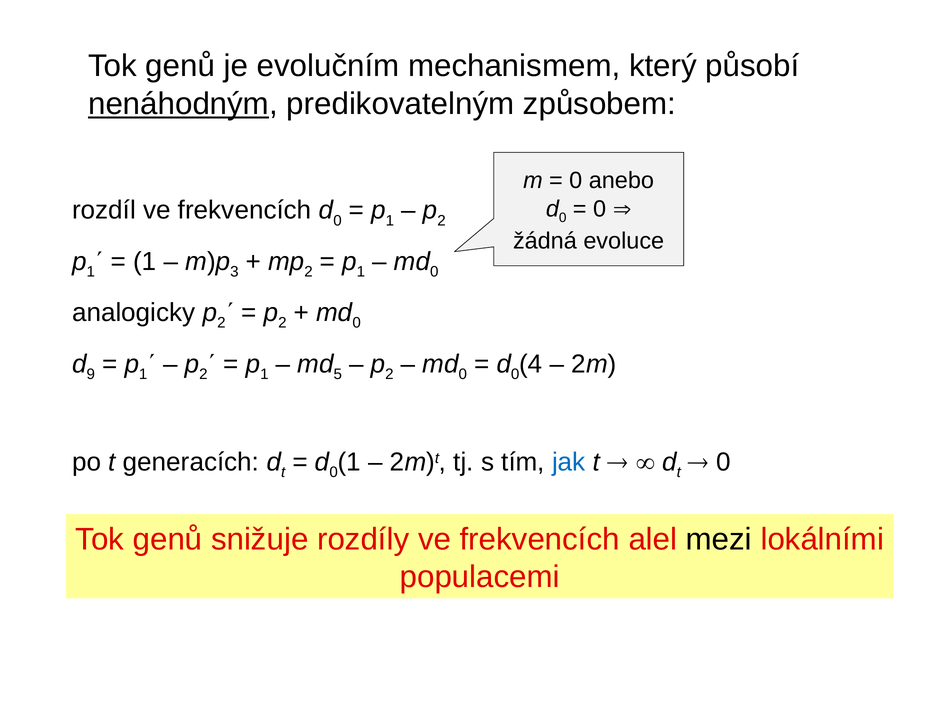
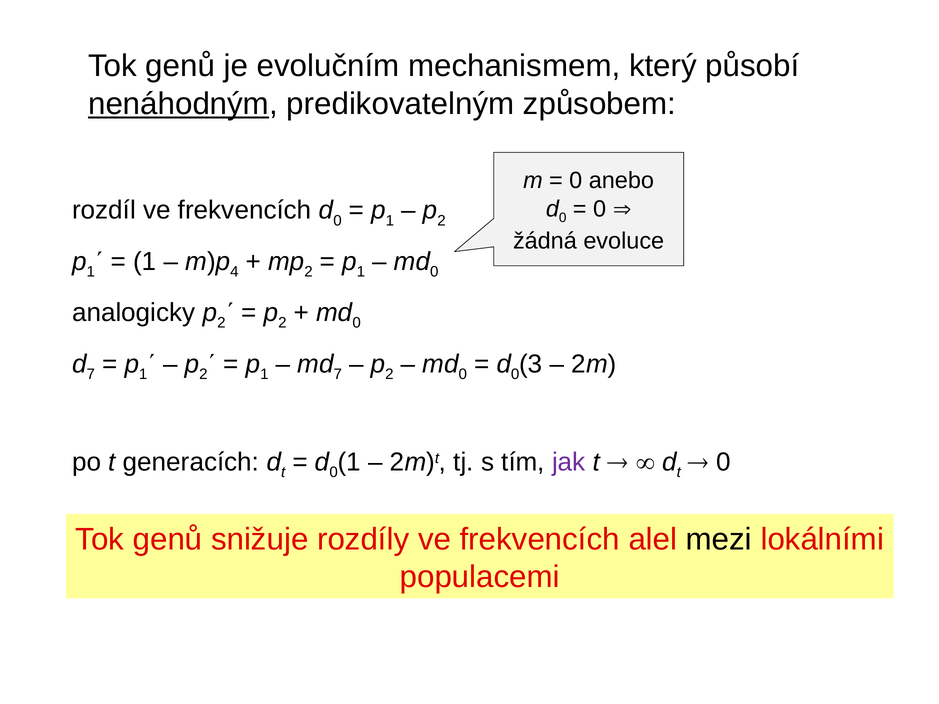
3: 3 -> 4
9 at (91, 374): 9 -> 7
5 at (338, 374): 5 -> 7
4: 4 -> 3
jak colour: blue -> purple
